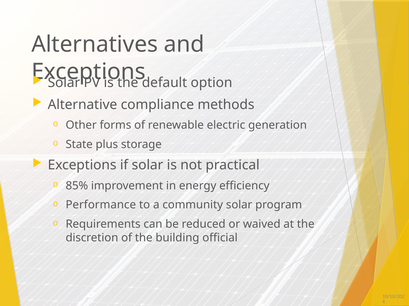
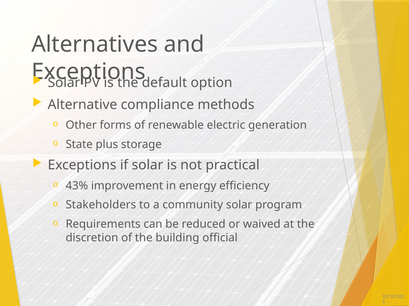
85%: 85% -> 43%
Performance: Performance -> Stakeholders
